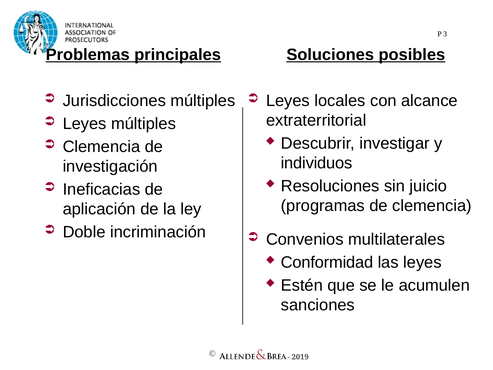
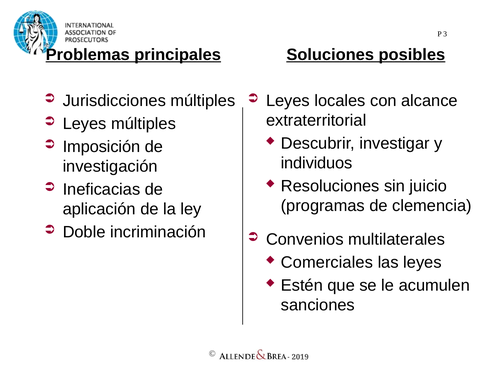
Clemencia at (101, 147): Clemencia -> Imposición
Conformidad: Conformidad -> Comerciales
